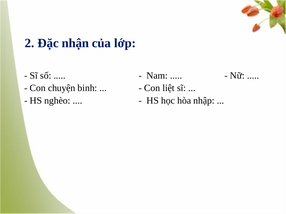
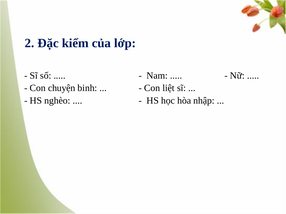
nhận: nhận -> kiểm
